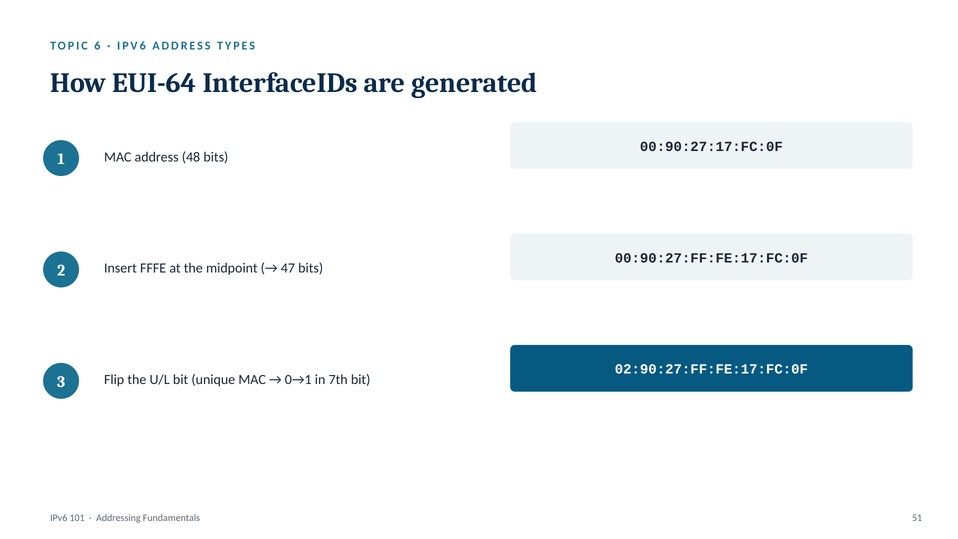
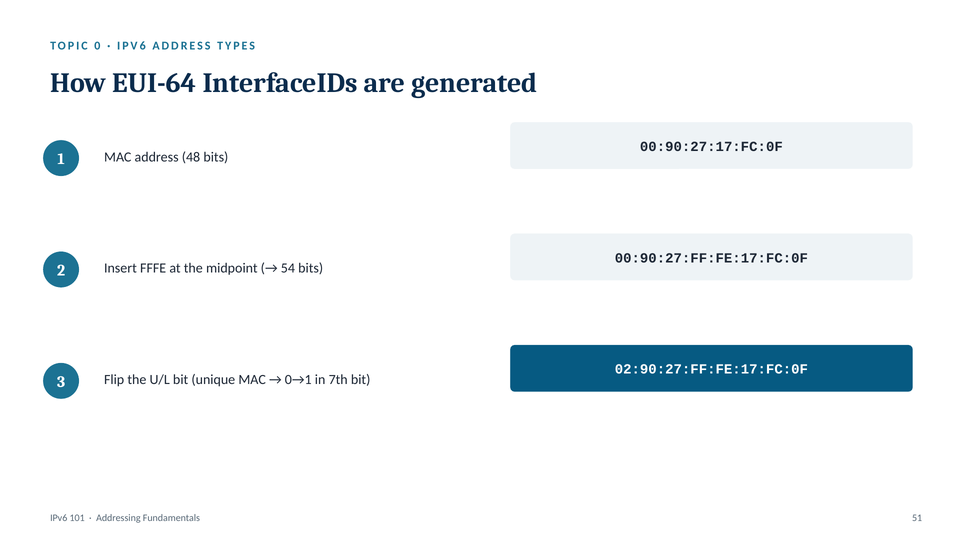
6: 6 -> 0
47: 47 -> 54
